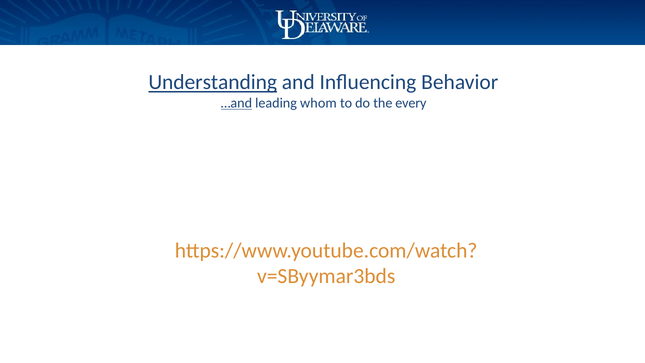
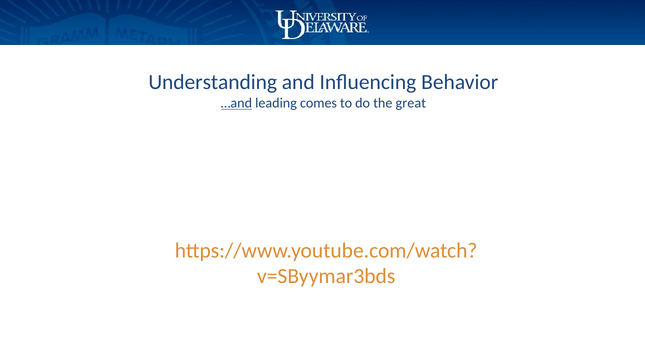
Understanding underline: present -> none
whom: whom -> comes
every: every -> great
